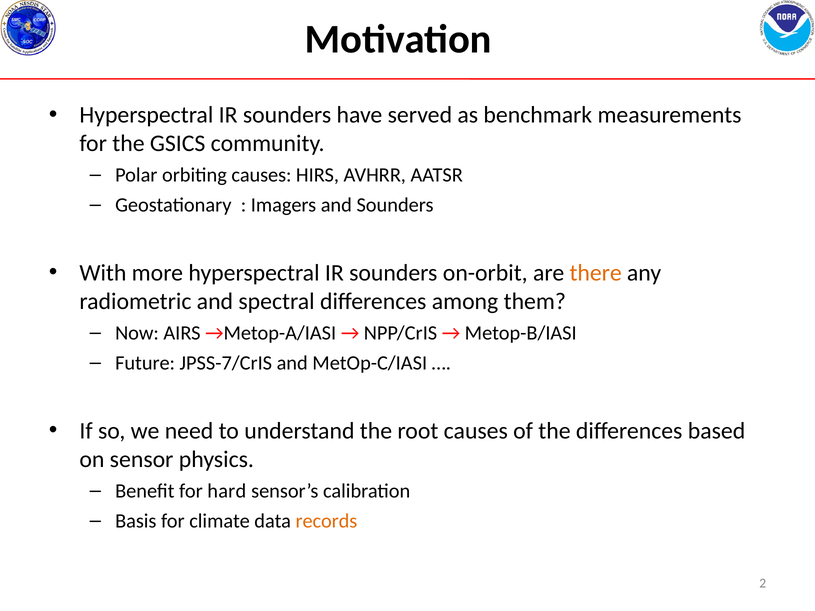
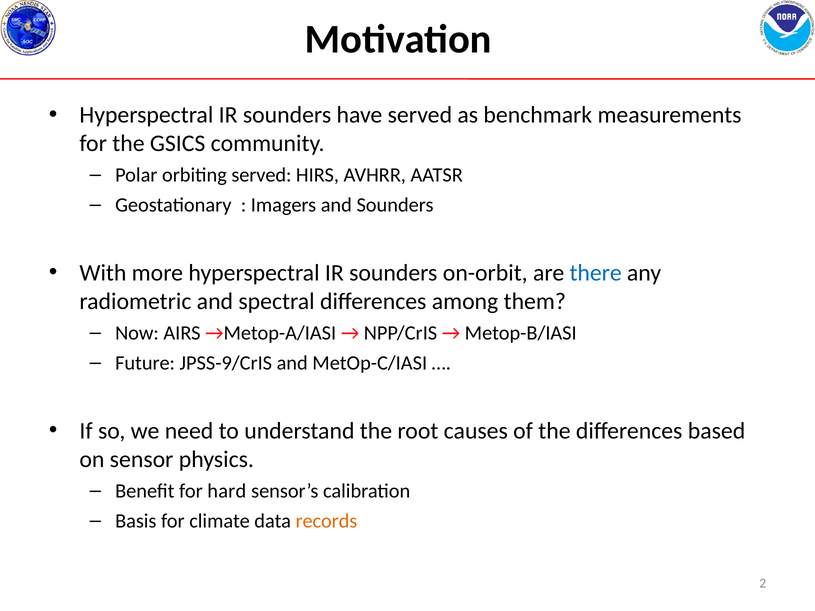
orbiting causes: causes -> served
there colour: orange -> blue
JPSS-7/CrIS: JPSS-7/CrIS -> JPSS-9/CrIS
